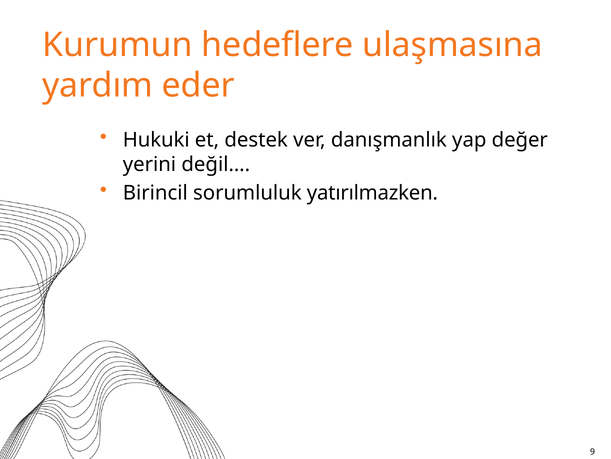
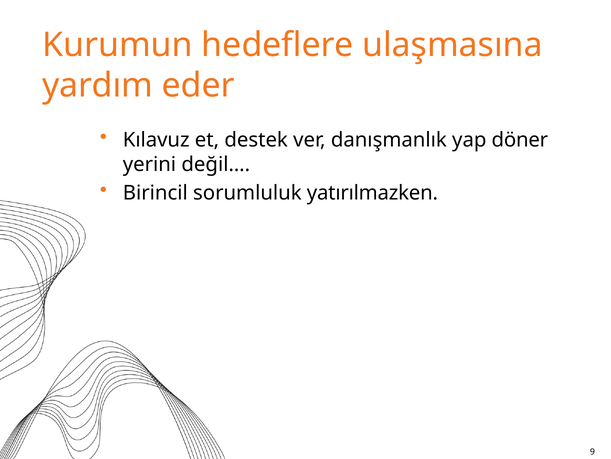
Hukuki: Hukuki -> Kılavuz
değer: değer -> döner
